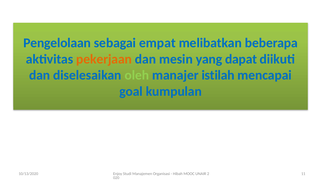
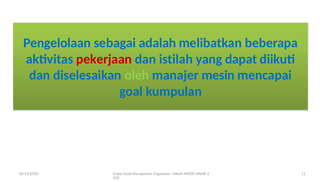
empat: empat -> adalah
pekerjaan colour: orange -> red
mesin: mesin -> istilah
istilah: istilah -> mesin
